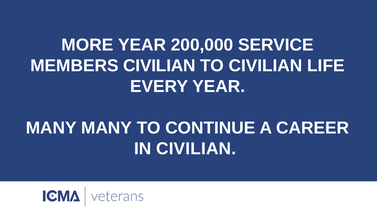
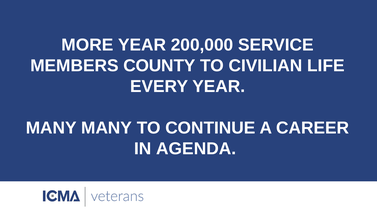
MEMBERS CIVILIAN: CIVILIAN -> COUNTY
IN CIVILIAN: CIVILIAN -> AGENDA
